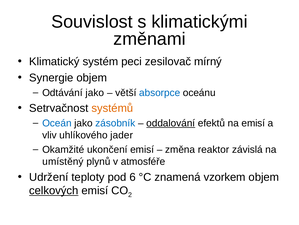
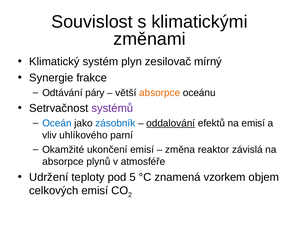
peci: peci -> plyn
Synergie objem: objem -> frakce
Odtávání jako: jako -> páry
absorpce at (160, 92) colour: blue -> orange
systémů colour: orange -> purple
jader: jader -> parní
umístěný at (63, 161): umístěný -> absorpce
6: 6 -> 5
celkových underline: present -> none
